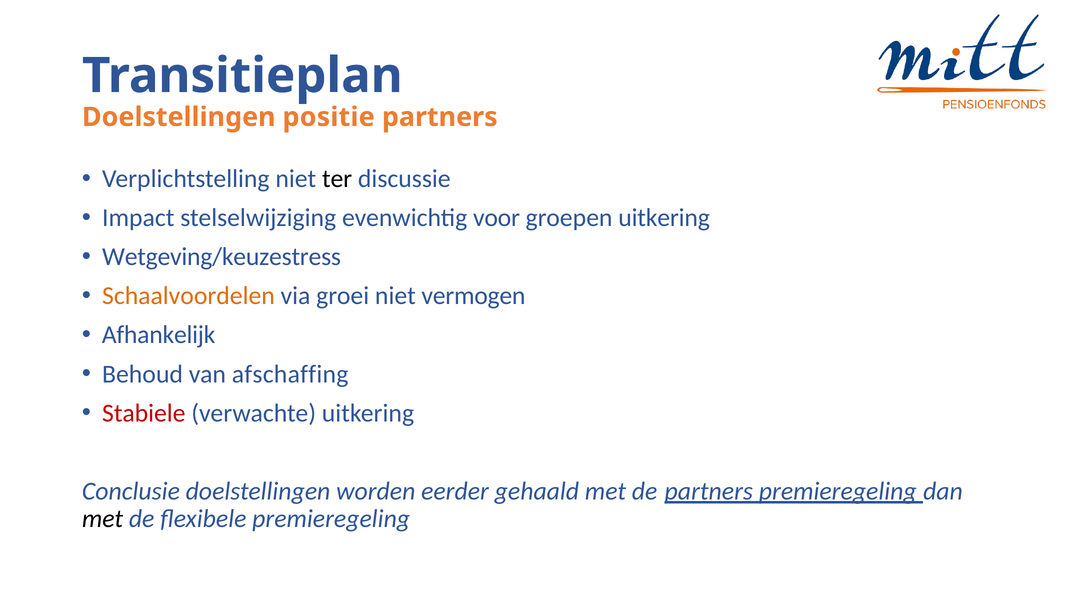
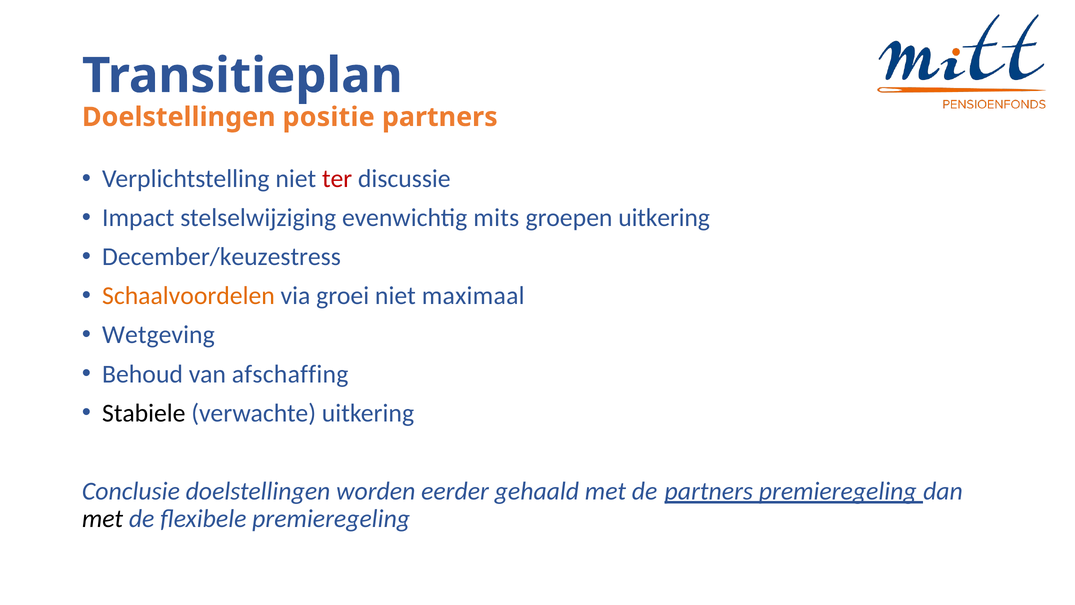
ter colour: black -> red
voor: voor -> mits
Wetgeving/keuzestress: Wetgeving/keuzestress -> December/keuzestress
vermogen: vermogen -> maximaal
Afhankelijk: Afhankelijk -> Wetgeving
Stabiele colour: red -> black
